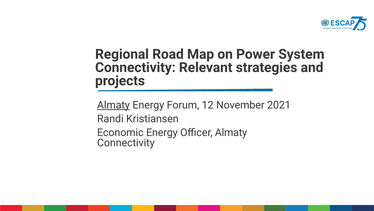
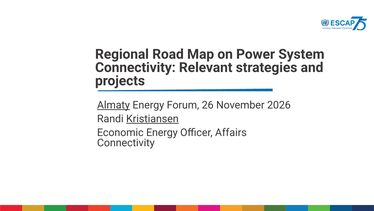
12: 12 -> 26
2021: 2021 -> 2026
Kristiansen underline: none -> present
Officer Almaty: Almaty -> Affairs
